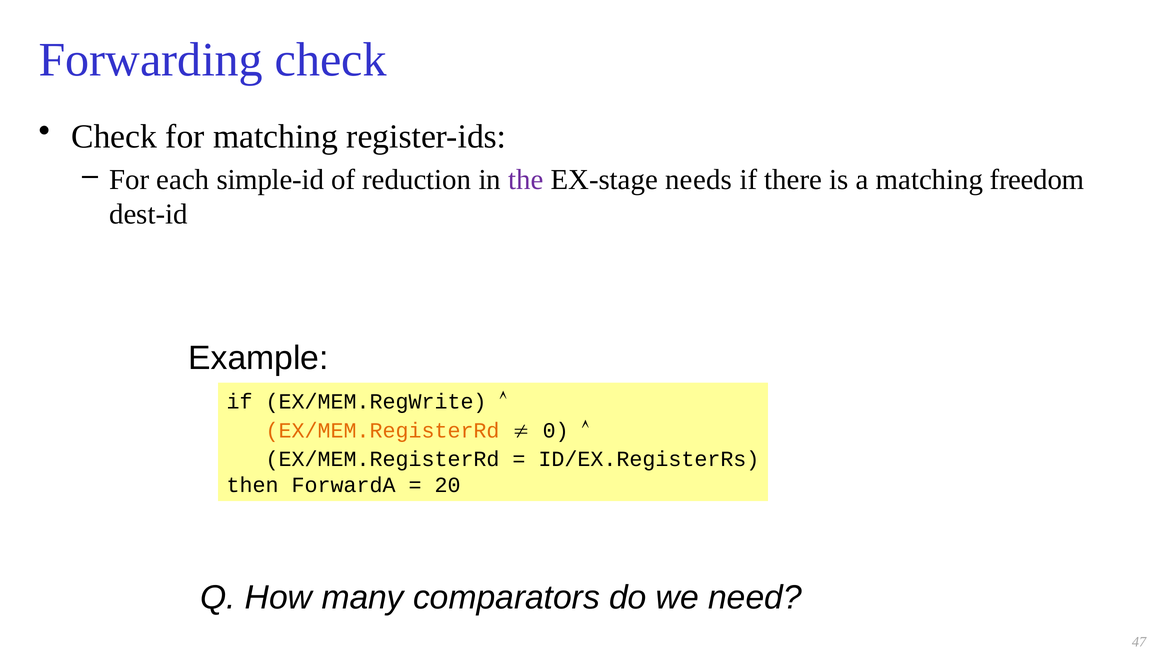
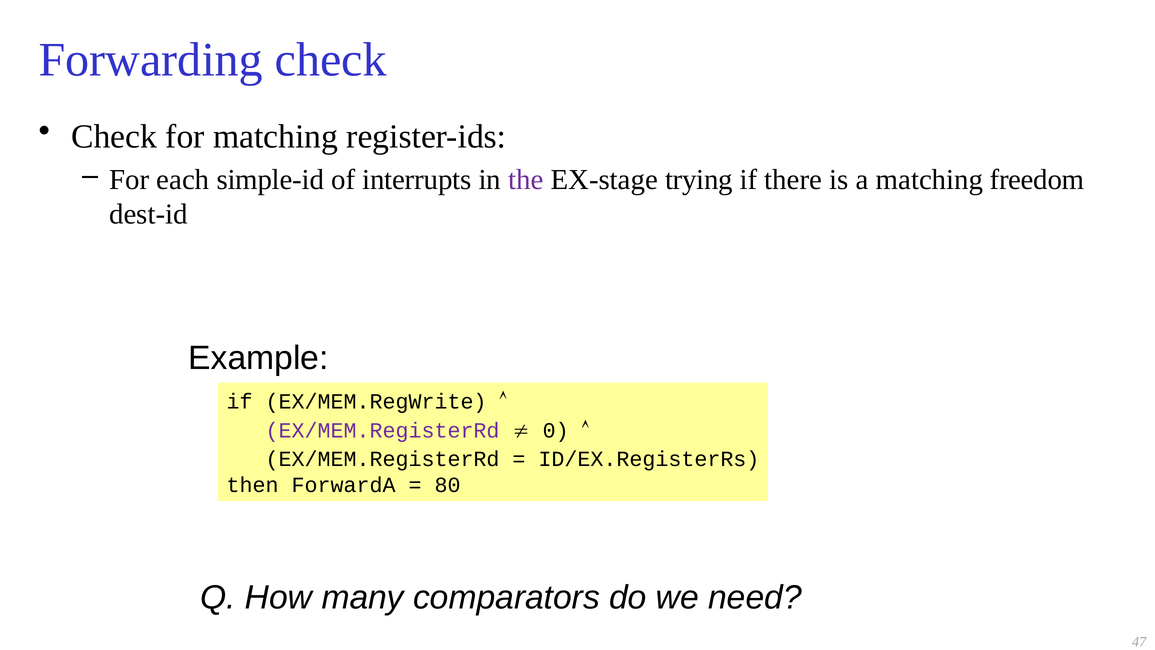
reduction: reduction -> interrupts
needs: needs -> trying
EX/MEM.RegisterRd at (383, 430) colour: orange -> purple
20: 20 -> 80
